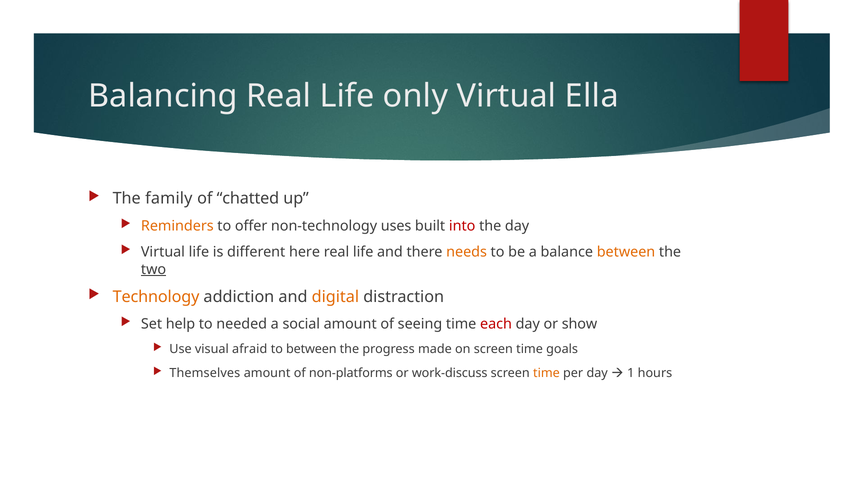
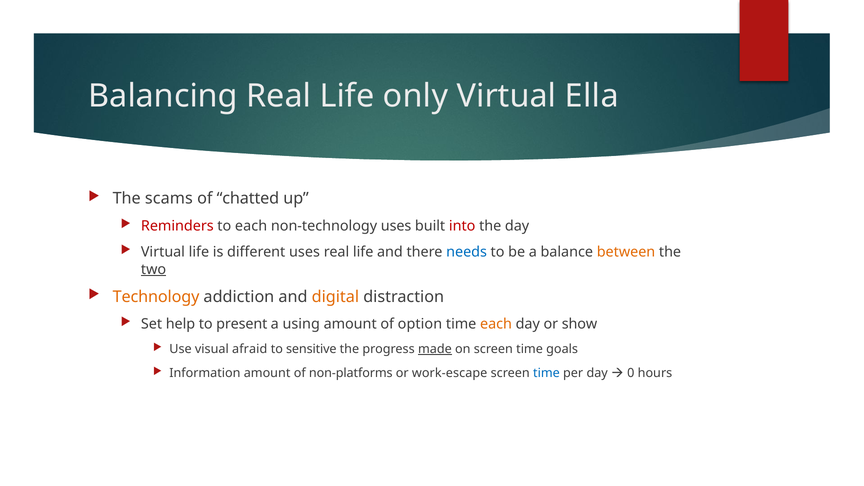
family: family -> scams
Reminders colour: orange -> red
to offer: offer -> each
different here: here -> uses
needs colour: orange -> blue
needed: needed -> present
social: social -> using
seeing: seeing -> option
each at (496, 324) colour: red -> orange
to between: between -> sensitive
made underline: none -> present
Themselves: Themselves -> Information
work-discuss: work-discuss -> work-escape
time at (546, 373) colour: orange -> blue
1: 1 -> 0
